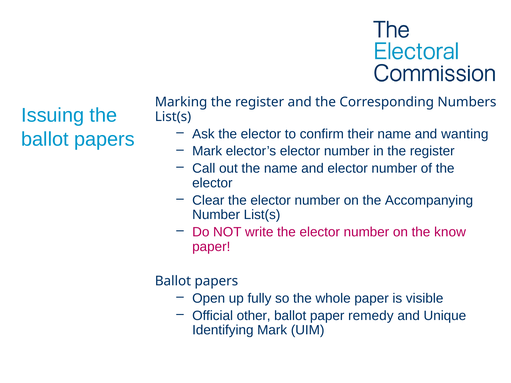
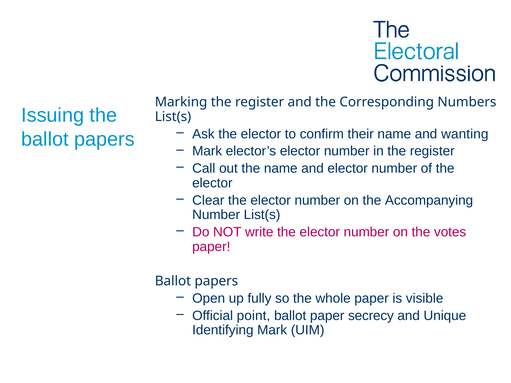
know: know -> votes
other: other -> point
remedy: remedy -> secrecy
